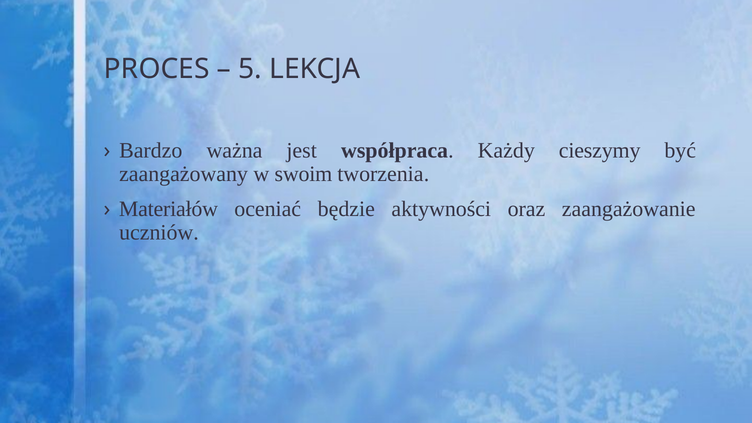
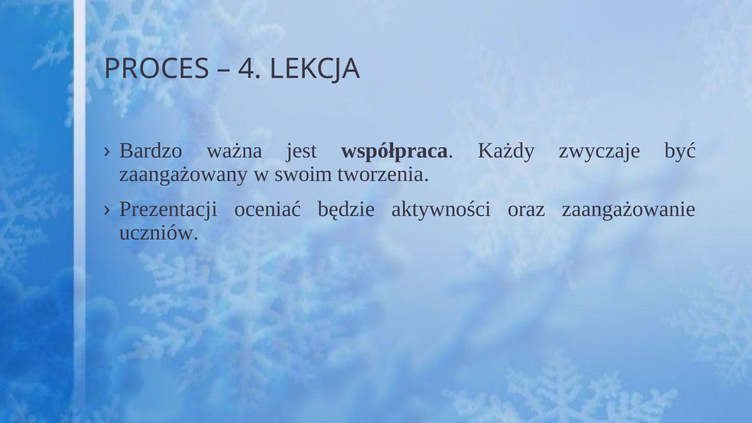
5: 5 -> 4
cieszymy: cieszymy -> zwyczaje
Materiałów: Materiałów -> Prezentacji
